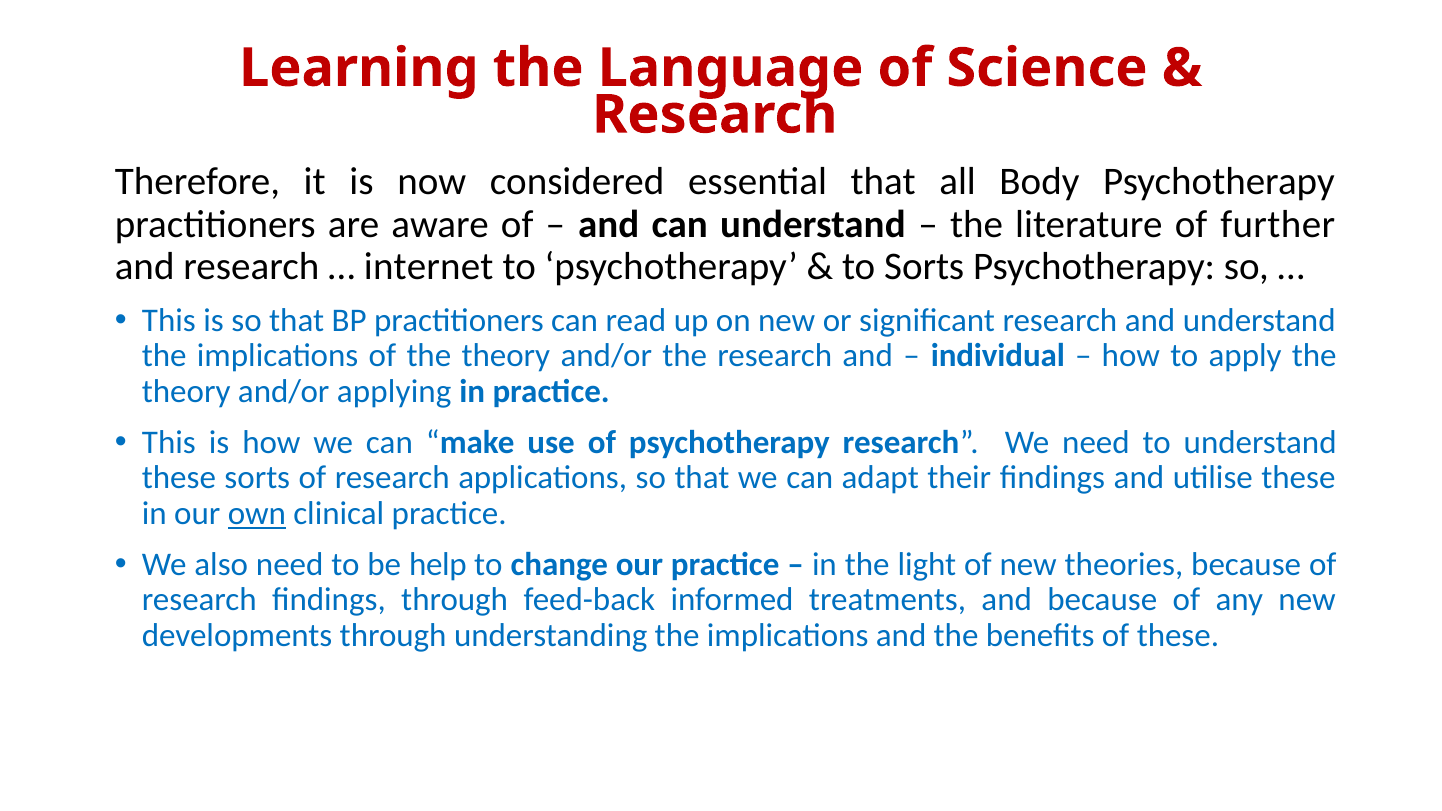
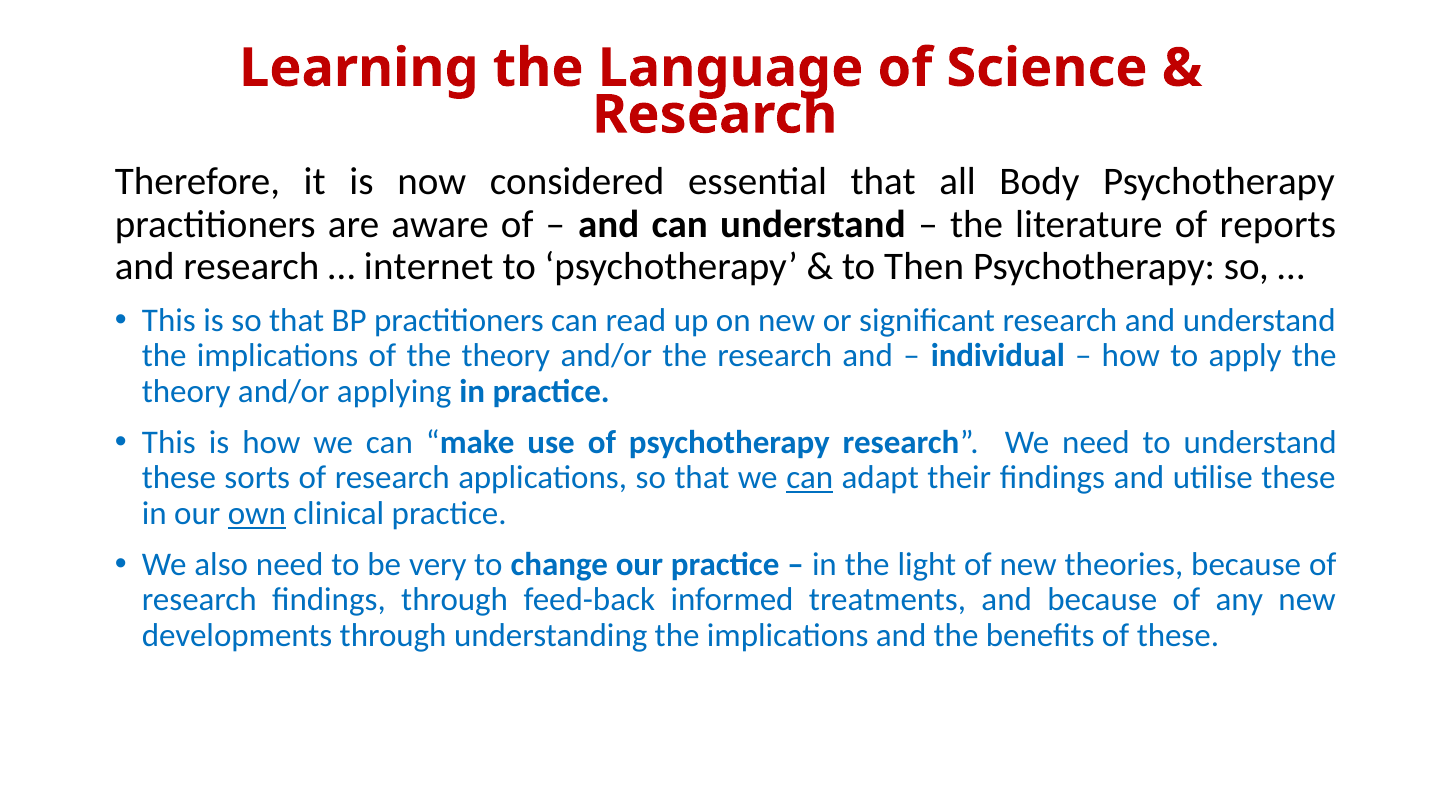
further: further -> reports
to Sorts: Sorts -> Then
can at (810, 478) underline: none -> present
help: help -> very
